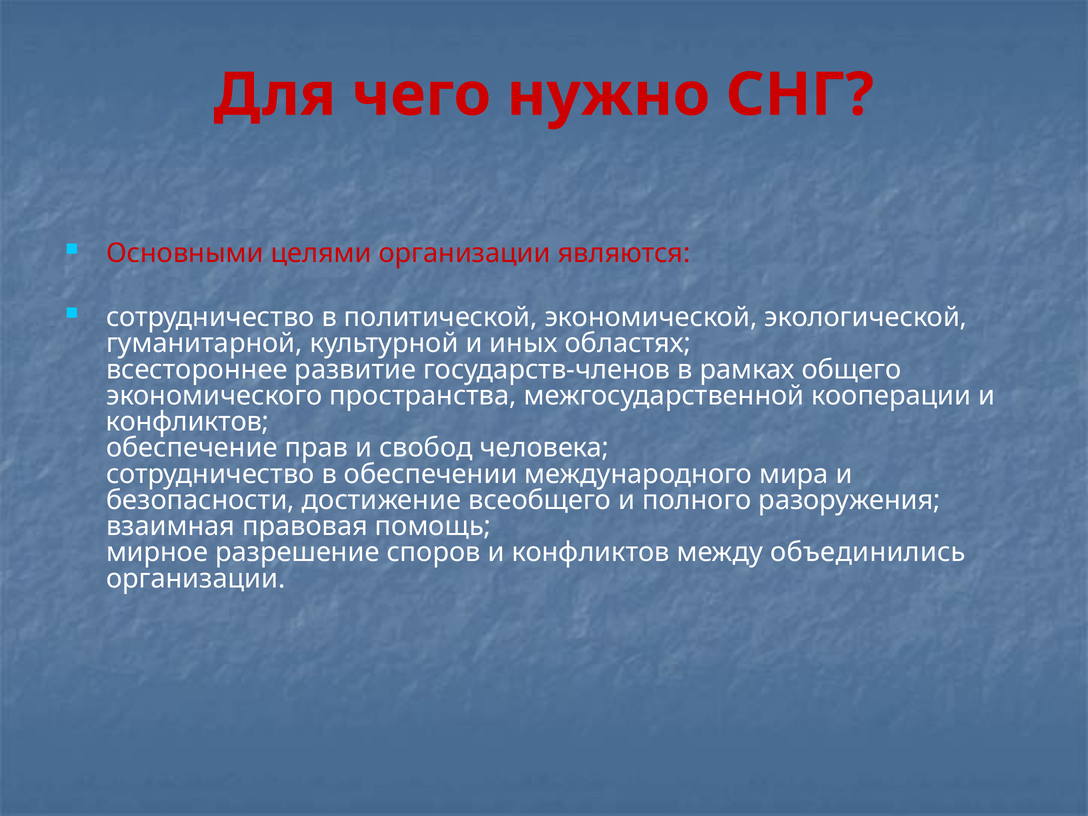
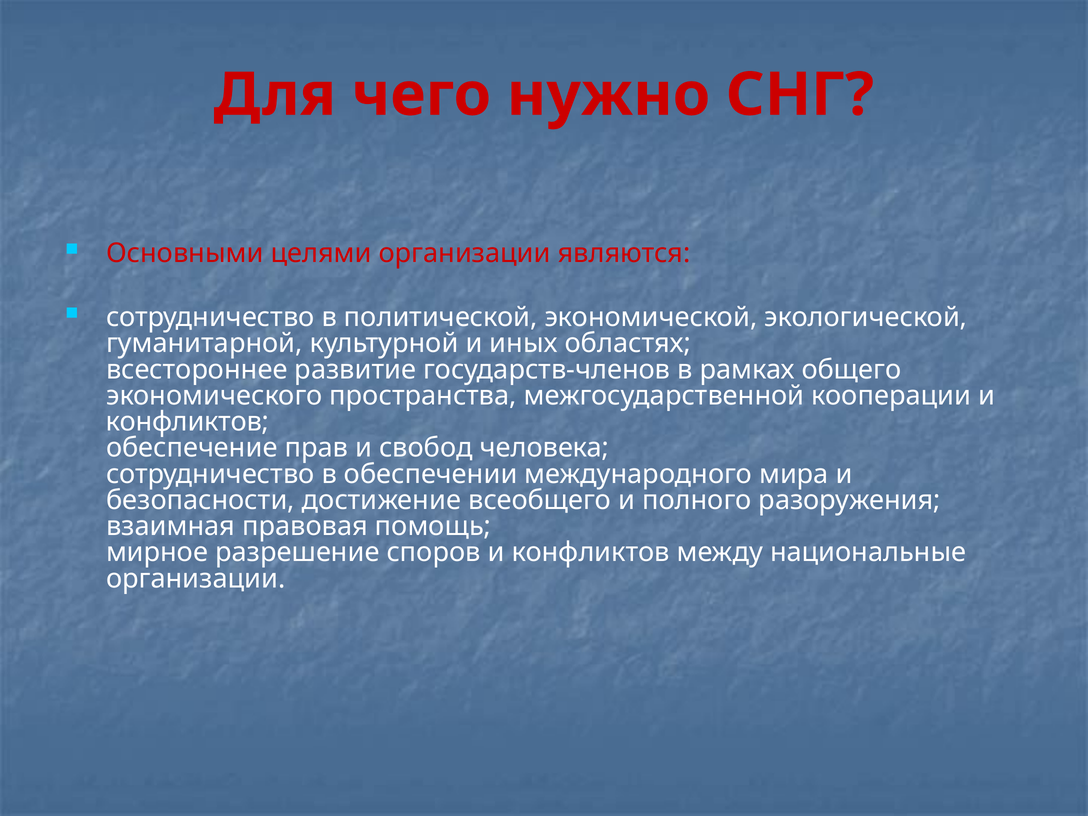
объединились: объединились -> национальные
